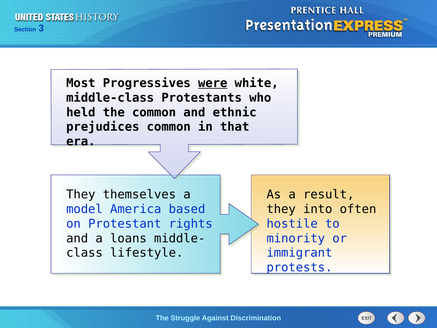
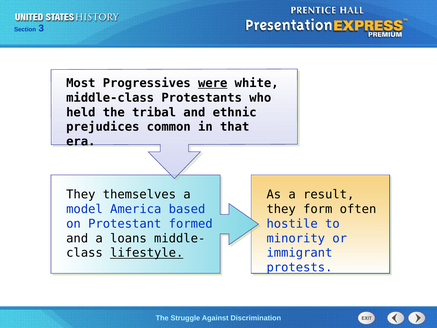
the common: common -> tribal
into: into -> form
rights: rights -> formed
lifestyle underline: none -> present
